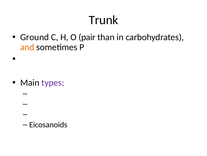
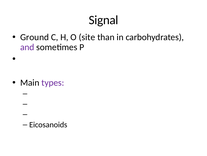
Trunk: Trunk -> Signal
pair: pair -> site
and colour: orange -> purple
